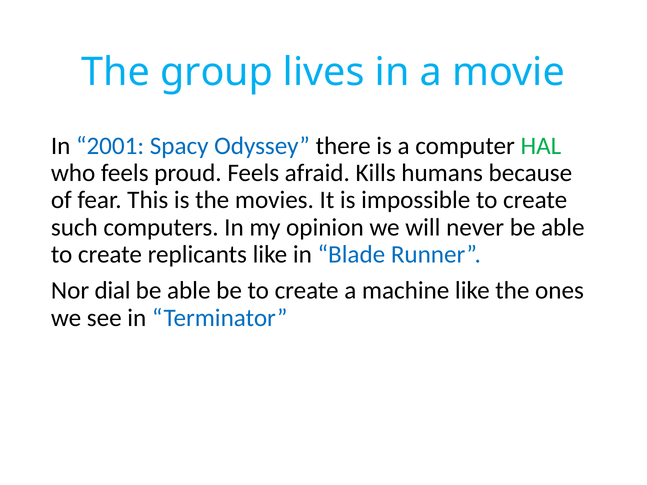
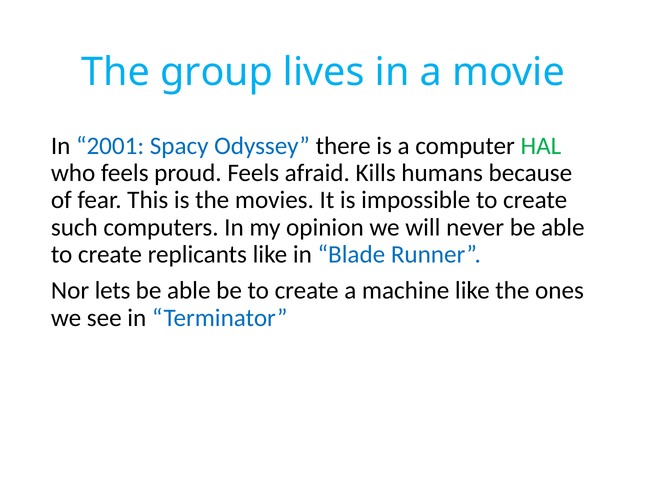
dial: dial -> lets
